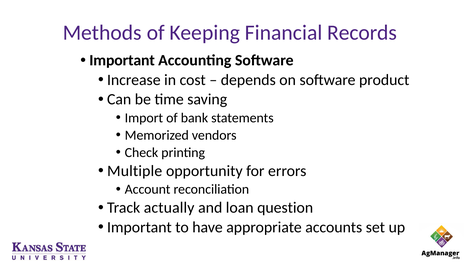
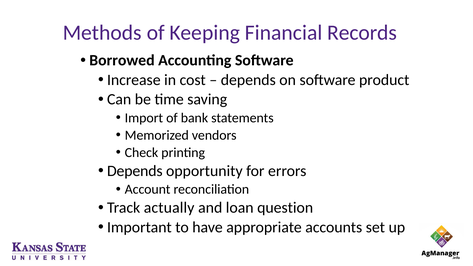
Important at (122, 60): Important -> Borrowed
Multiple at (135, 171): Multiple -> Depends
